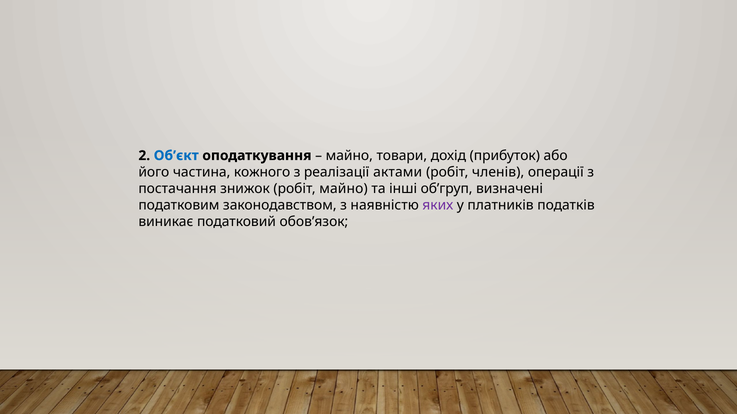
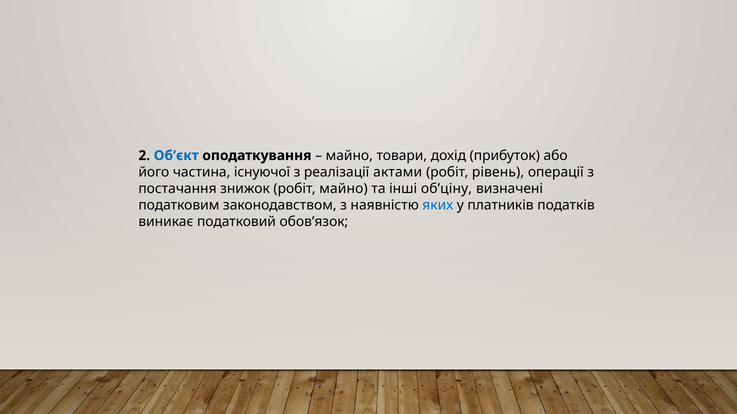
кожного: кожного -> існуючої
членів: членів -> рівень
об’груп: об’груп -> об’ціну
яких colour: purple -> blue
